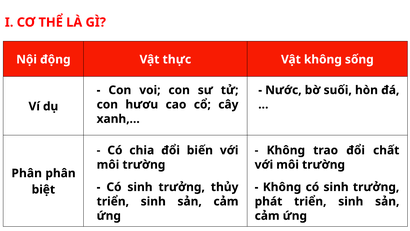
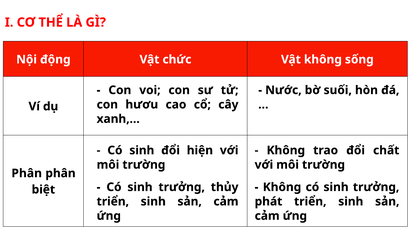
thực: thực -> chức
chia at (142, 150): chia -> sinh
biến: biến -> hiện
